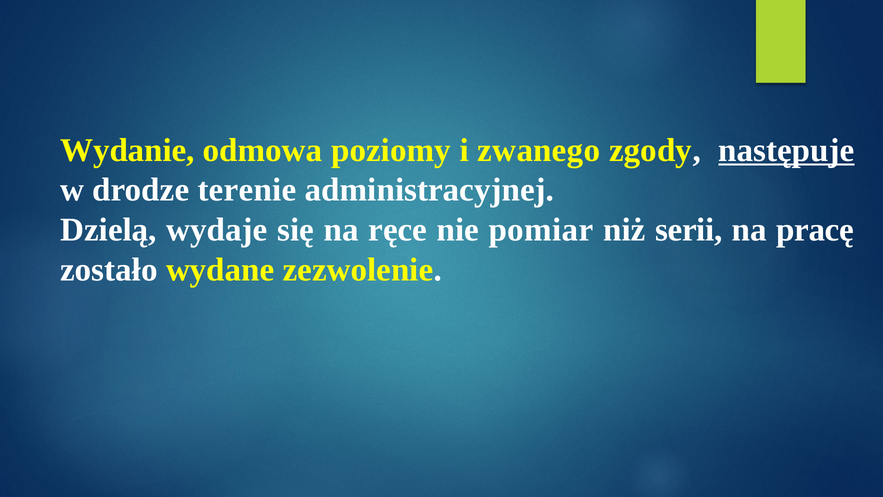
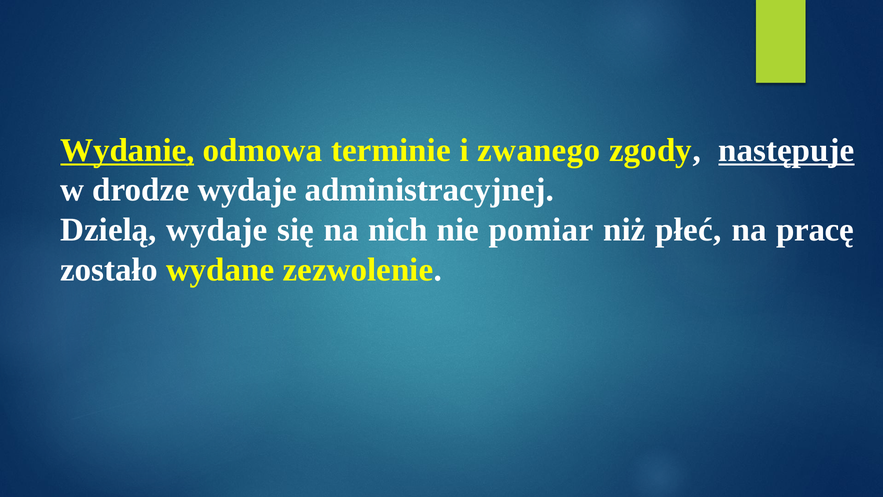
Wydanie underline: none -> present
poziomy: poziomy -> terminie
drodze terenie: terenie -> wydaje
ręce: ręce -> nich
serii: serii -> płeć
